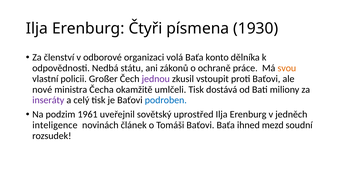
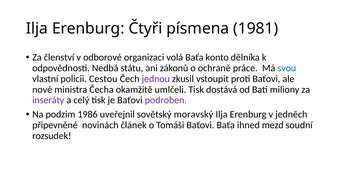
1930: 1930 -> 1981
svou colour: orange -> blue
Großer: Großer -> Cestou
podroben colour: blue -> purple
1961: 1961 -> 1986
uprostřed: uprostřed -> moravský
inteligence: inteligence -> připevněné
